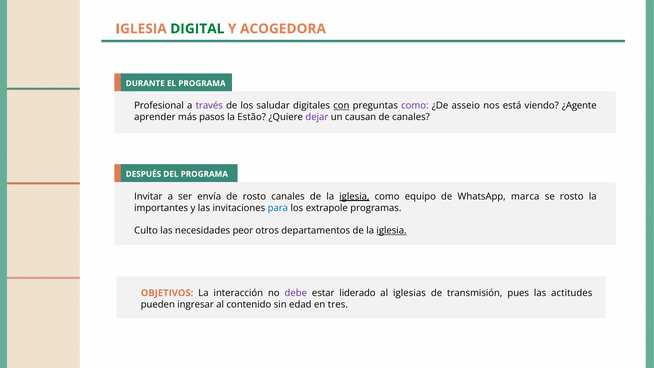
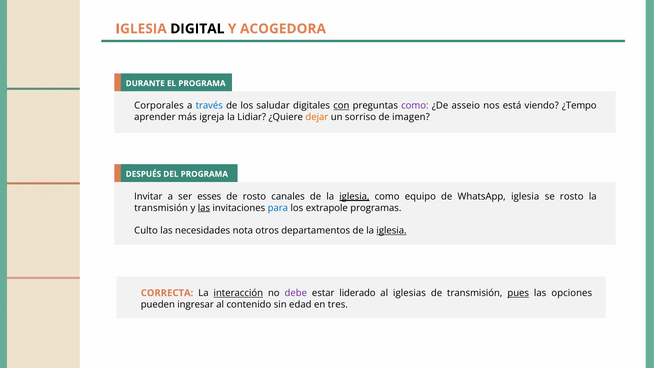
DIGITAL colour: green -> black
Profesional: Profesional -> Corporales
través colour: purple -> blue
¿Agente: ¿Agente -> ¿Tempo
pasos: pasos -> igreja
Estão: Estão -> Lidiar
dejar colour: purple -> orange
causan: causan -> sorriso
de canales: canales -> imagen
envía: envía -> esses
WhatsApp marca: marca -> iglesia
importantes at (161, 208): importantes -> transmisión
las at (204, 208) underline: none -> present
peor: peor -> nota
OBJETIVOS: OBJETIVOS -> CORRECTA
interacción underline: none -> present
pues underline: none -> present
actitudes: actitudes -> opciones
